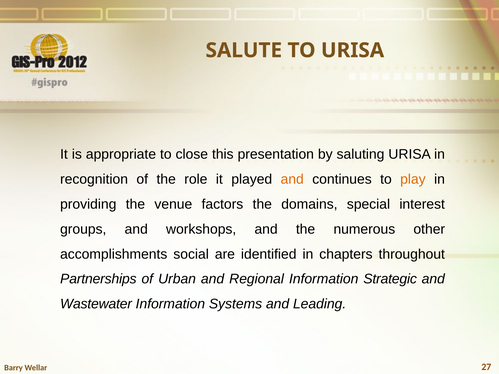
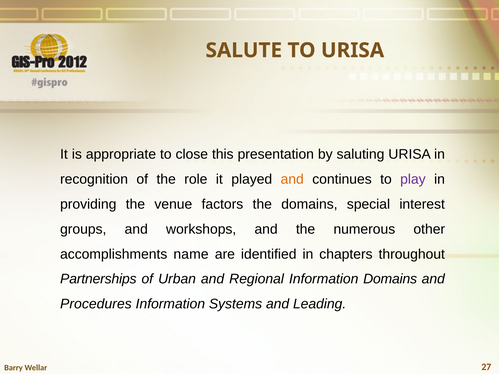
play colour: orange -> purple
social: social -> name
Information Strategic: Strategic -> Domains
Wastewater: Wastewater -> Procedures
